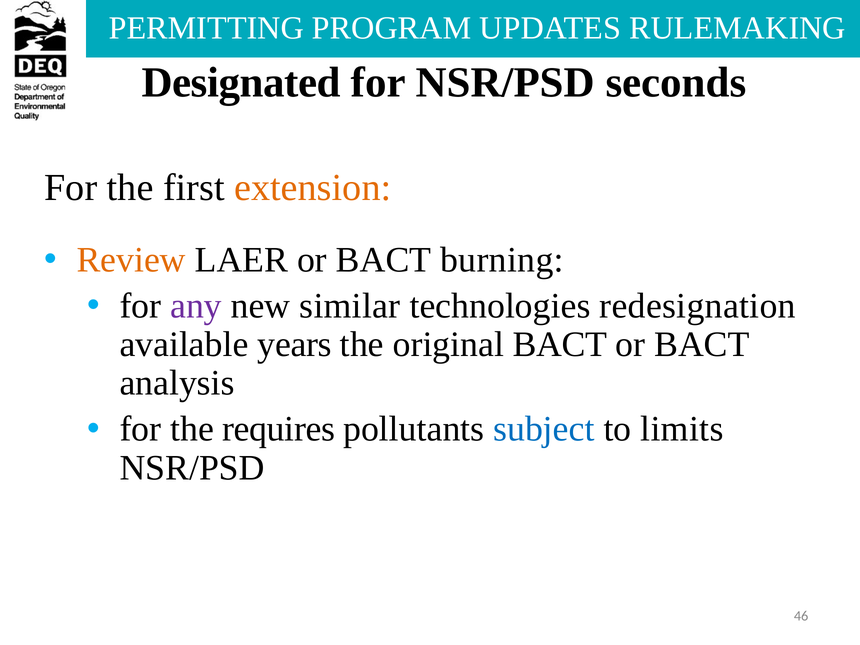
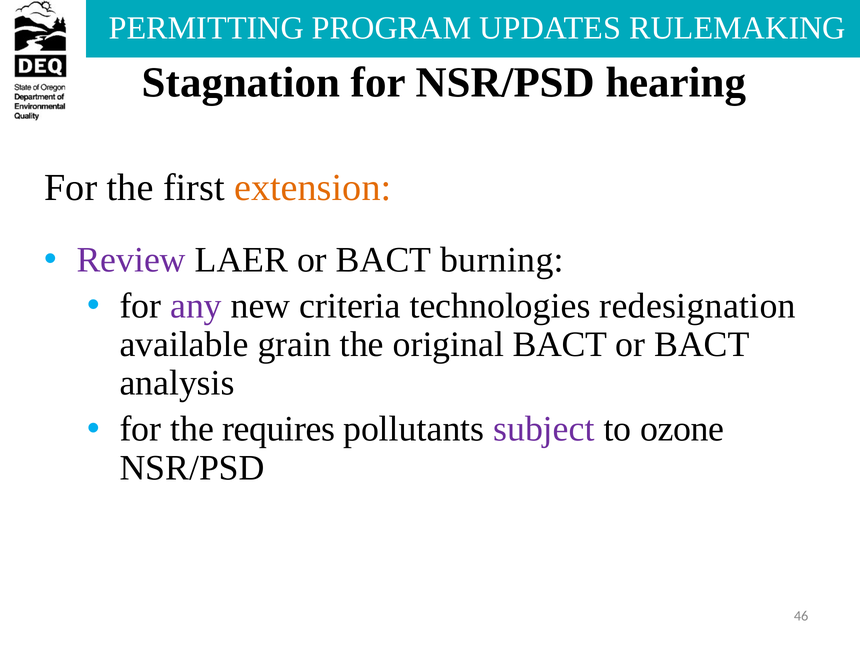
Designated: Designated -> Stagnation
seconds: seconds -> hearing
Review colour: orange -> purple
similar: similar -> criteria
years: years -> grain
subject colour: blue -> purple
limits: limits -> ozone
